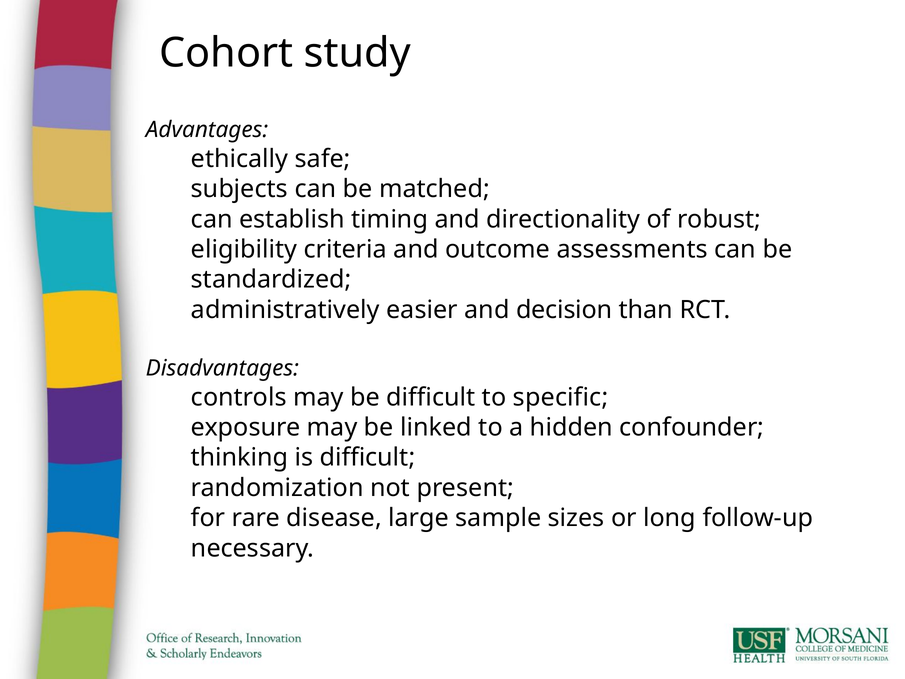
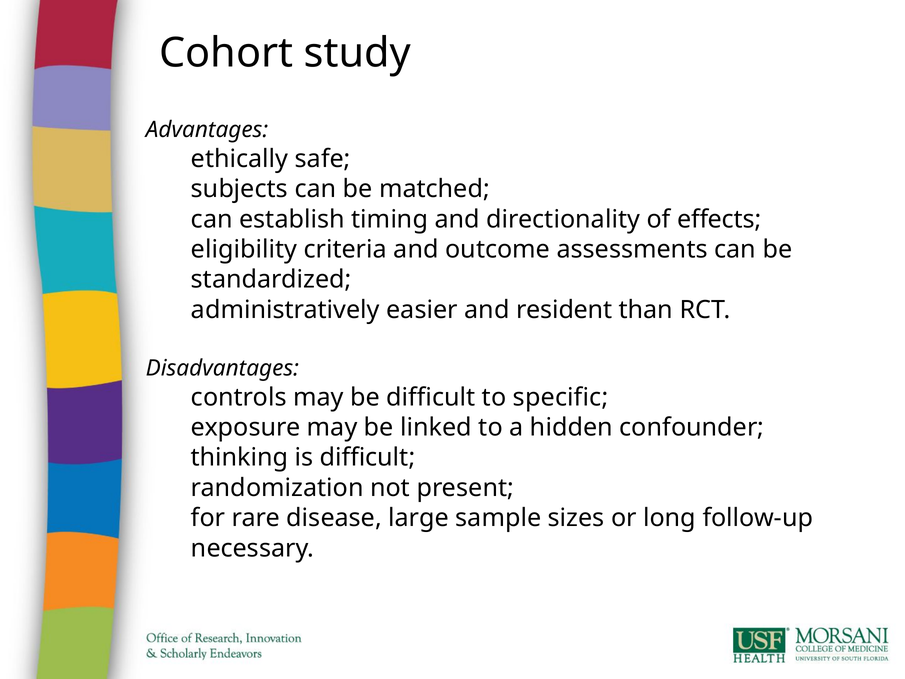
robust: robust -> effects
decision: decision -> resident
